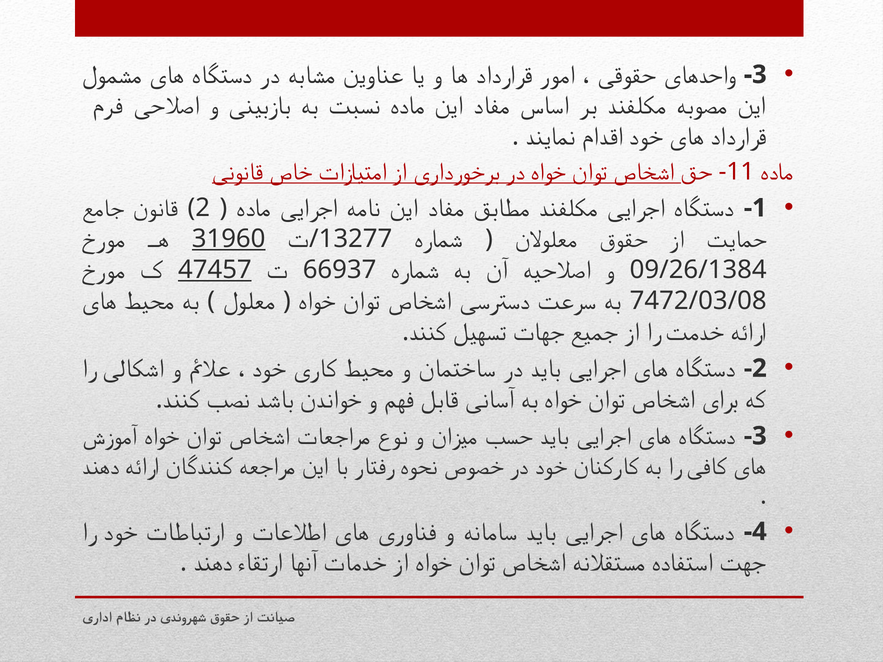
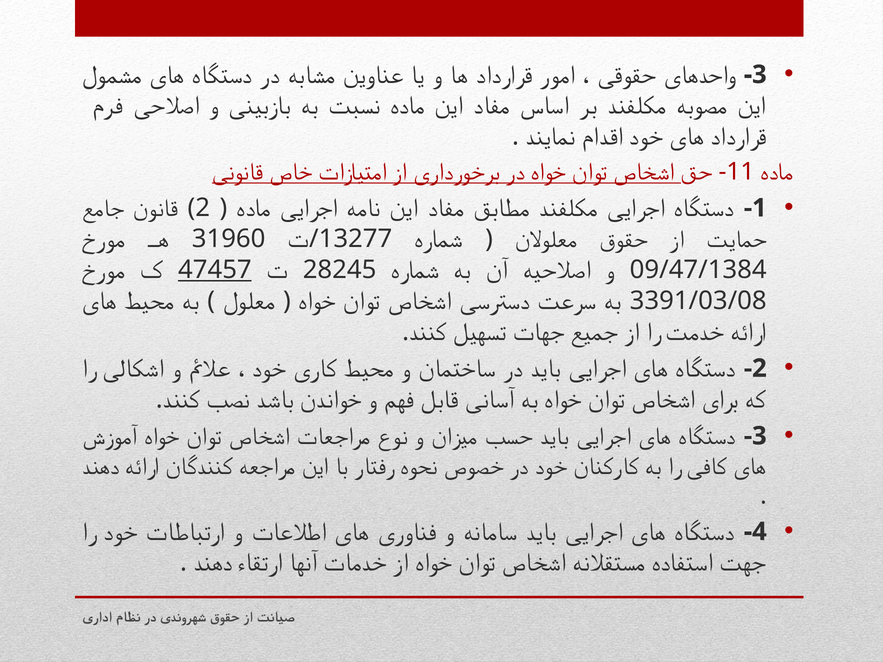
31960 underline: present -> none
66937: 66937 -> 28245
09/26/1384: 09/26/1384 -> 09/47/1384
7472/03/08: 7472/03/08 -> 3391/03/08
